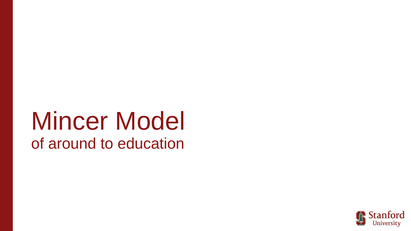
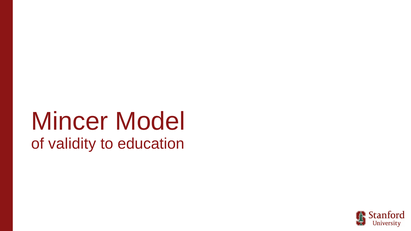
around: around -> validity
